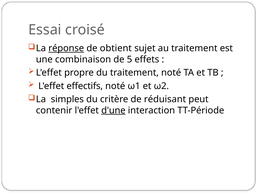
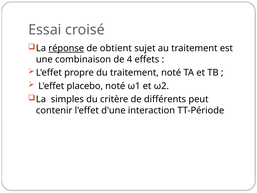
5: 5 -> 4
effectifs: effectifs -> placebo
réduisant: réduisant -> différents
d'une underline: present -> none
